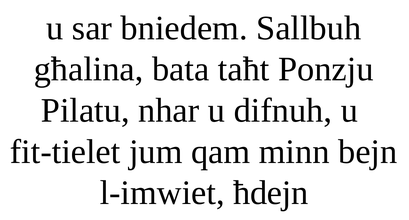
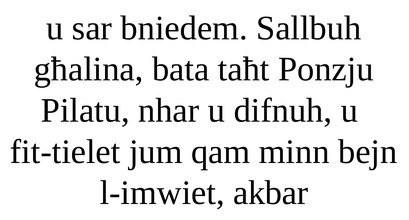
ħdejn: ħdejn -> akbar
